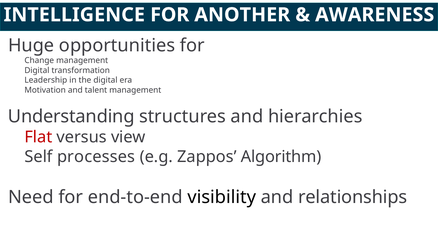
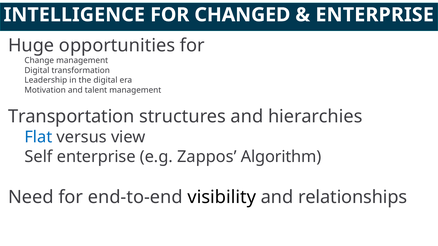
ANOTHER: ANOTHER -> CHANGED
AWARENESS at (375, 15): AWARENESS -> ENTERPRISE
Understanding: Understanding -> Transportation
Flat colour: red -> blue
Self processes: processes -> enterprise
